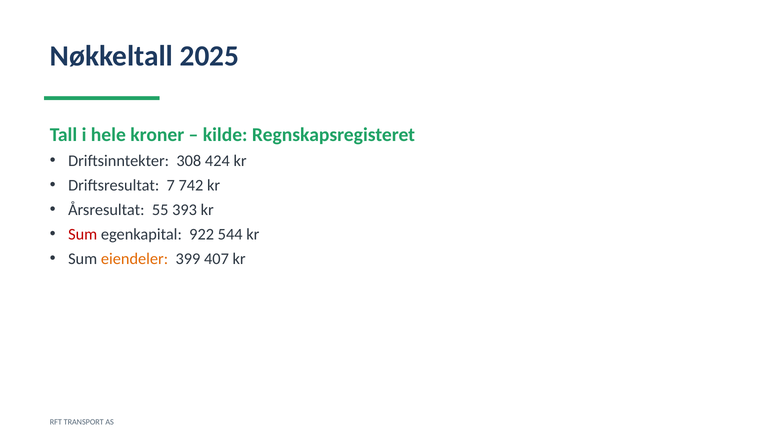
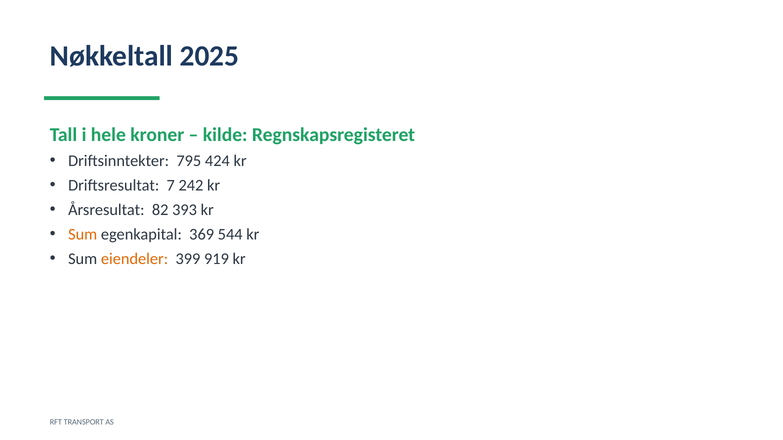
308: 308 -> 795
742: 742 -> 242
55: 55 -> 82
Sum at (83, 234) colour: red -> orange
922: 922 -> 369
407: 407 -> 919
